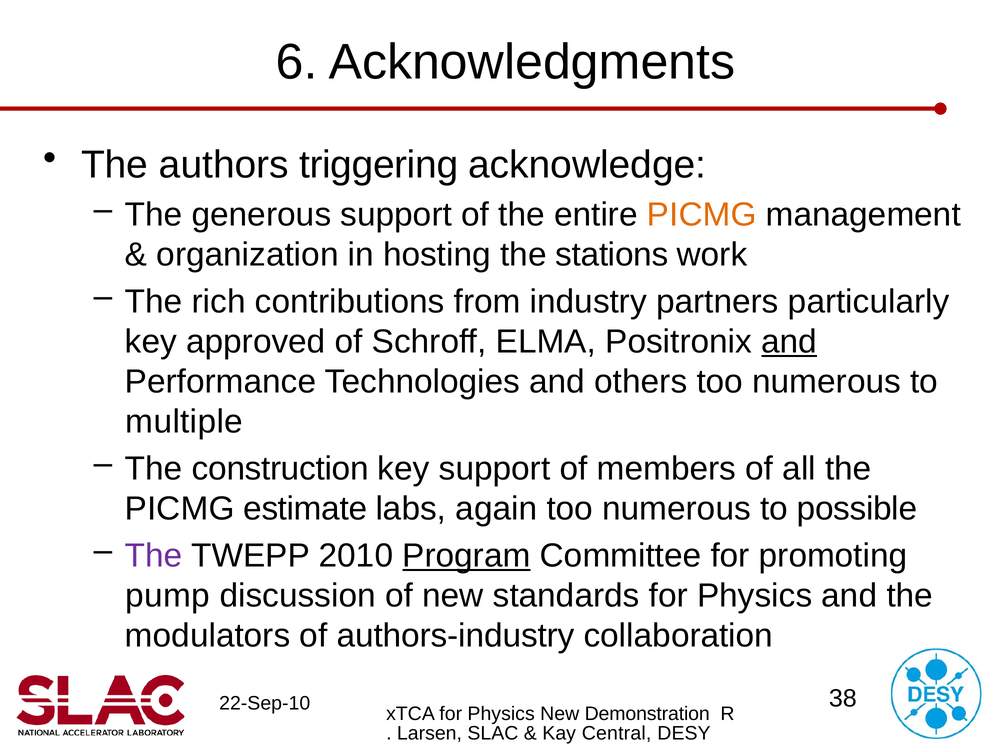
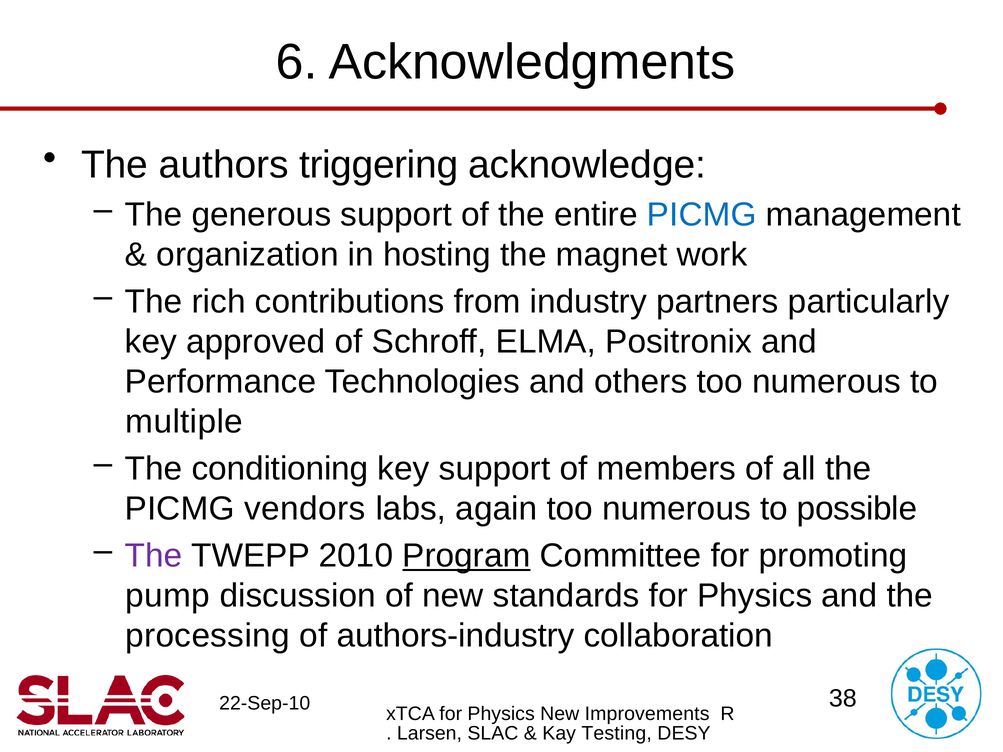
PICMG at (702, 215) colour: orange -> blue
stations: stations -> magnet
and at (789, 342) underline: present -> none
construction: construction -> conditioning
estimate: estimate -> vendors
modulators: modulators -> processing
Demonstration: Demonstration -> Improvements
Central: Central -> Testing
